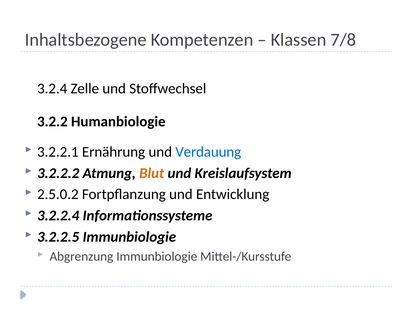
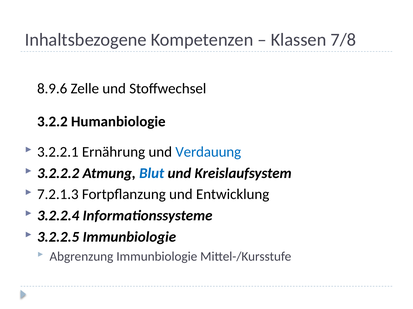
3.2.4: 3.2.4 -> 8.9.6
Blut colour: orange -> blue
2.5.0.2: 2.5.0.2 -> 7.2.1.3
